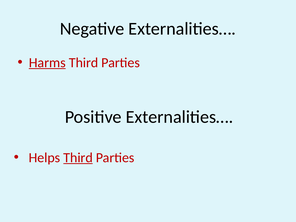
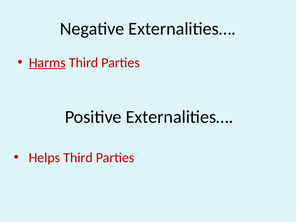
Third at (78, 158) underline: present -> none
